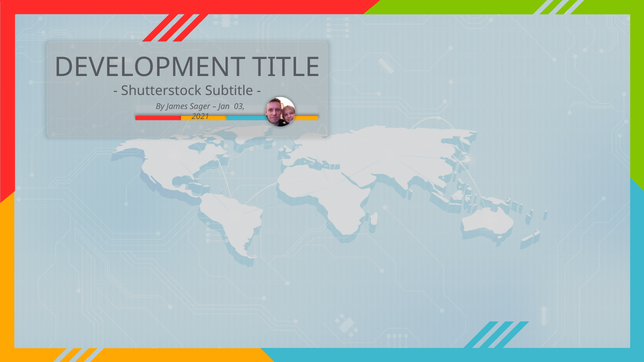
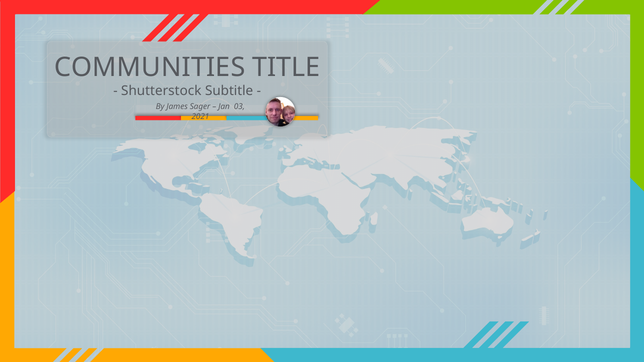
DEVELOPMENT: DEVELOPMENT -> COMMUNITIES
